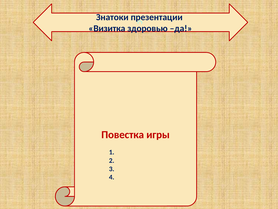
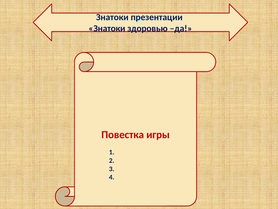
Визитка at (107, 28): Визитка -> Знатоки
